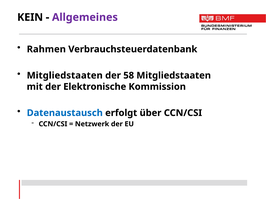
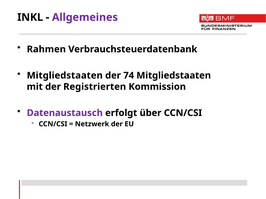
KEIN: KEIN -> INKL
58: 58 -> 74
Elektronische: Elektronische -> Registrierten
Datenaustausch colour: blue -> purple
